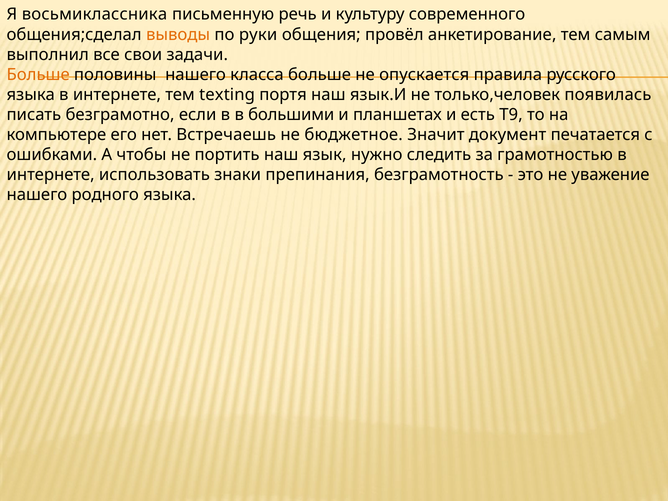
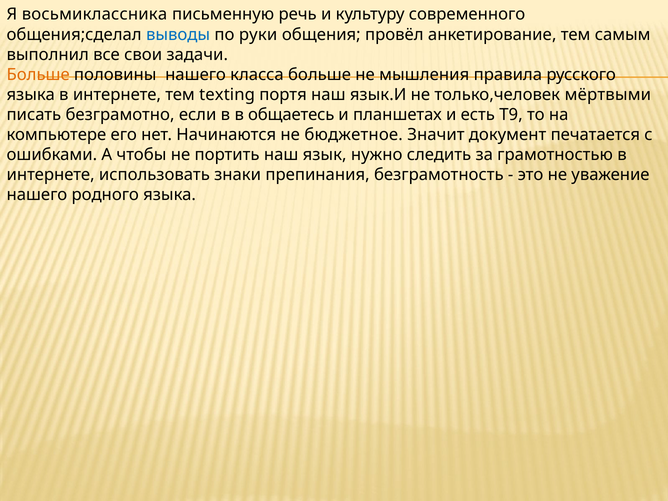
выводы colour: orange -> blue
опускается: опускается -> мышления
появилась: появилась -> мёртвыми
большими: большими -> общаетесь
Встречаешь: Встречаешь -> Начинаются
